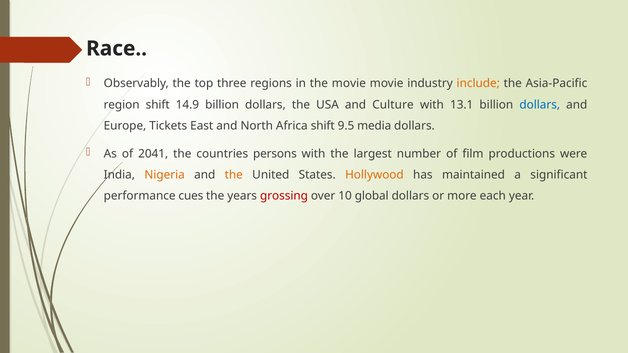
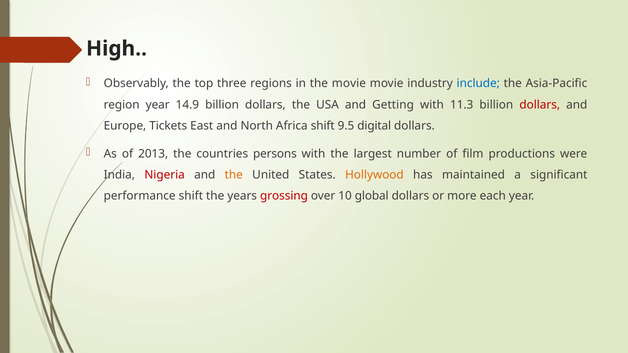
Race: Race -> High
include colour: orange -> blue
region shift: shift -> year
Culture: Culture -> Getting
13.1: 13.1 -> 11.3
dollars at (540, 105) colour: blue -> red
media: media -> digital
2041: 2041 -> 2013
Nigeria colour: orange -> red
performance cues: cues -> shift
